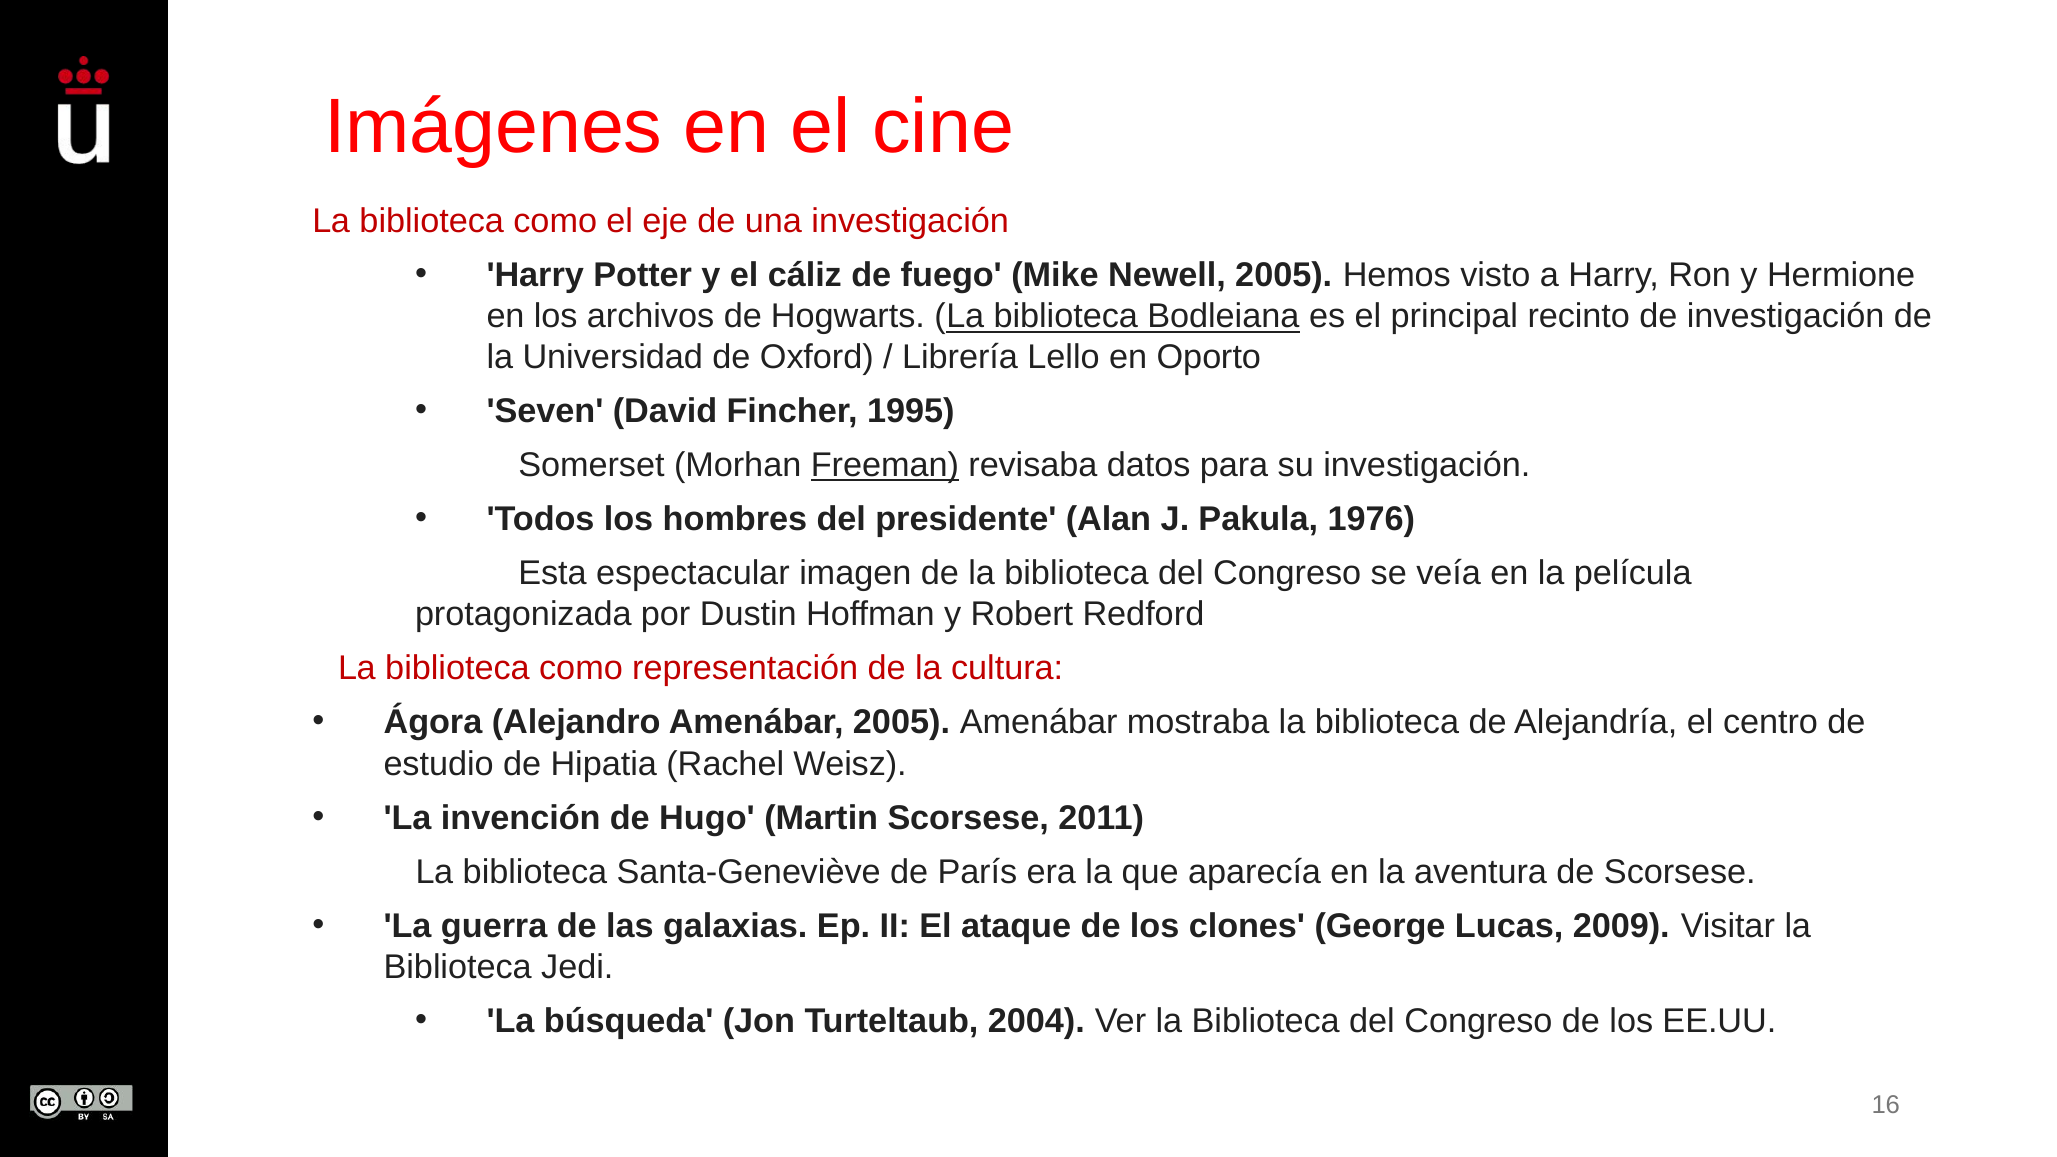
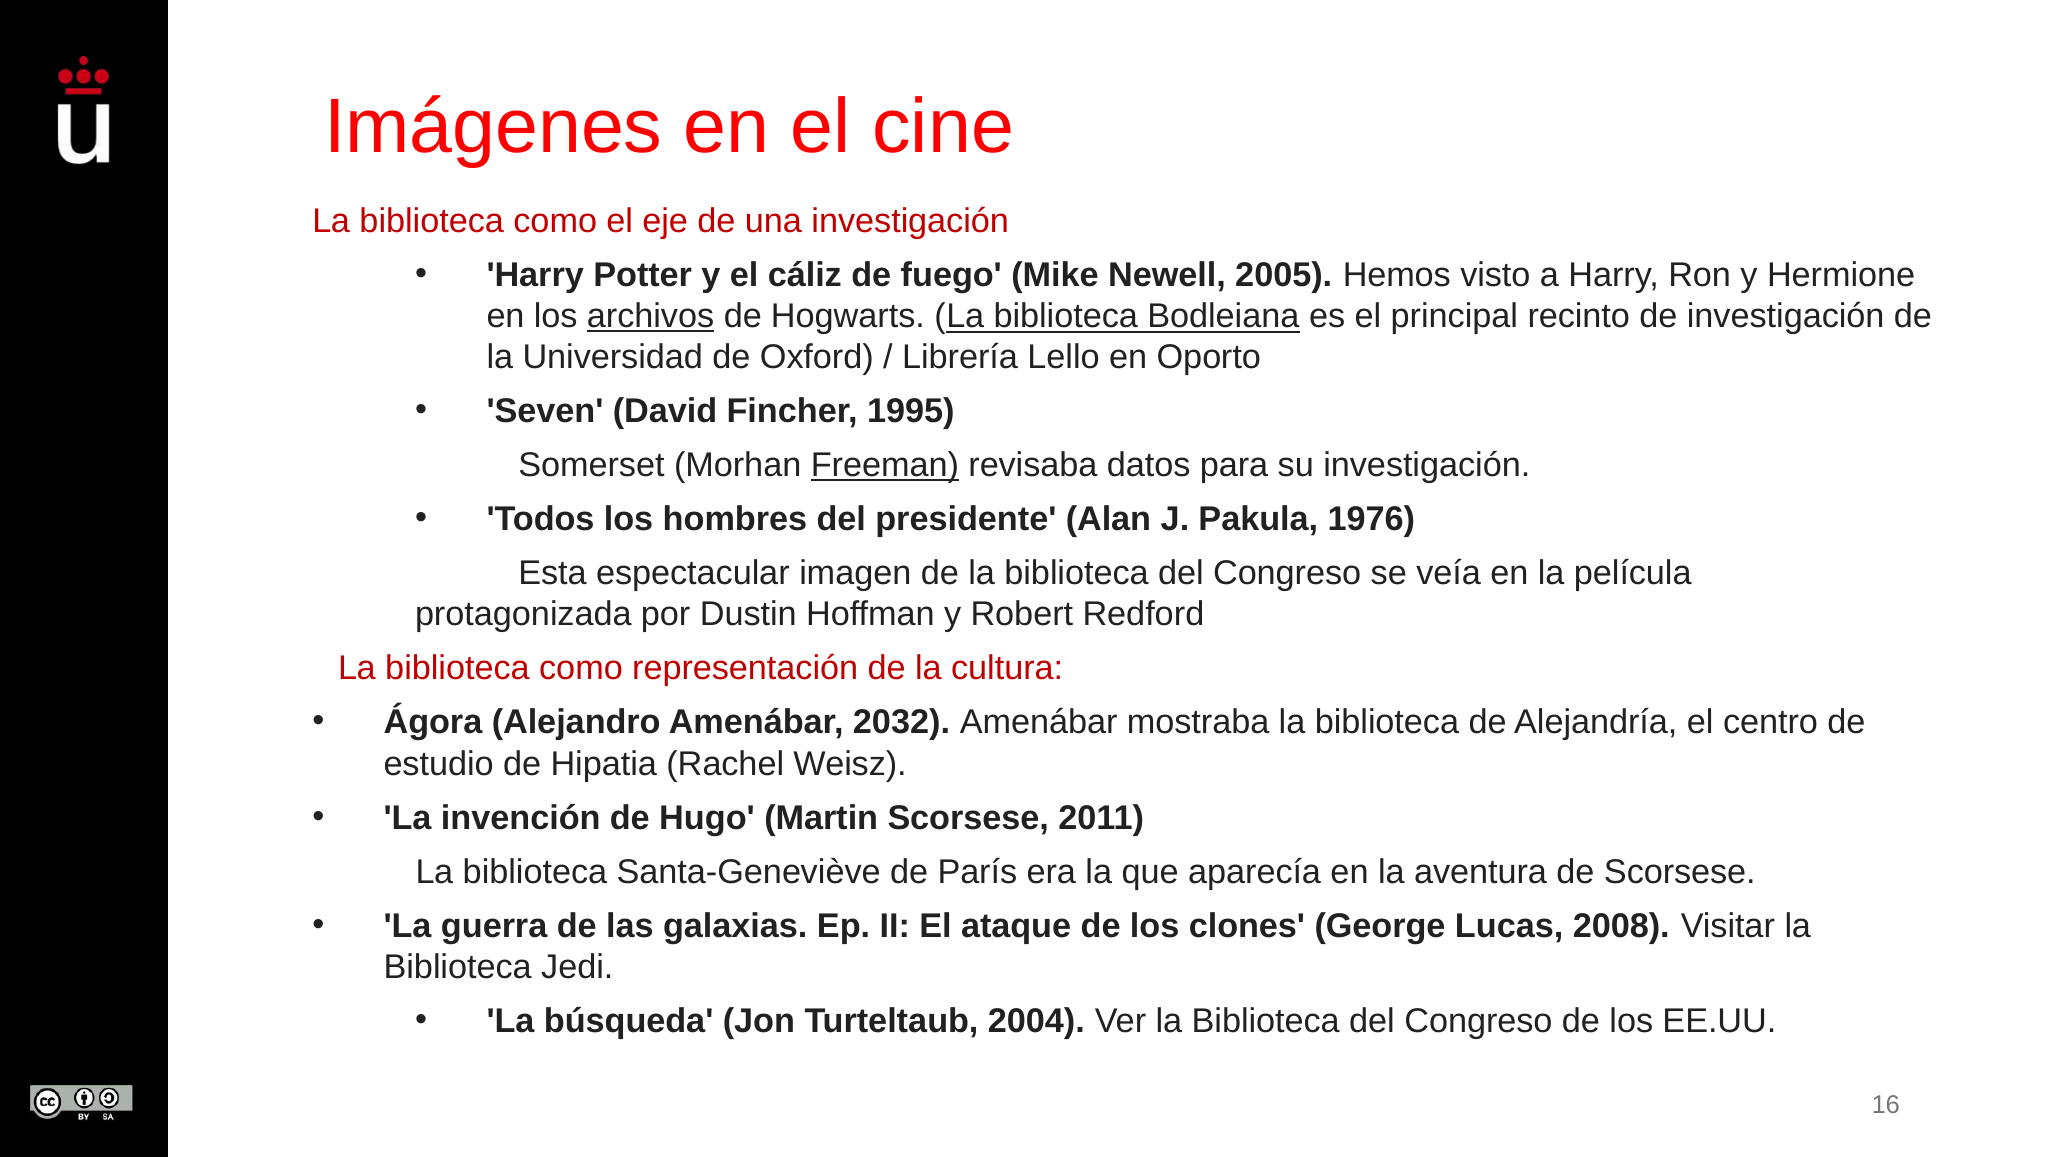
archivos underline: none -> present
Amenábar 2005: 2005 -> 2032
2009: 2009 -> 2008
